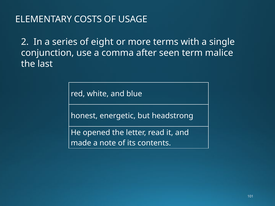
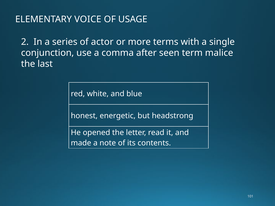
COSTS: COSTS -> VOICE
eight: eight -> actor
